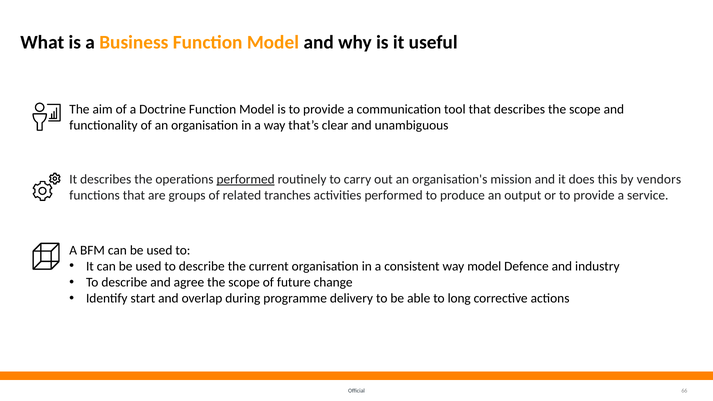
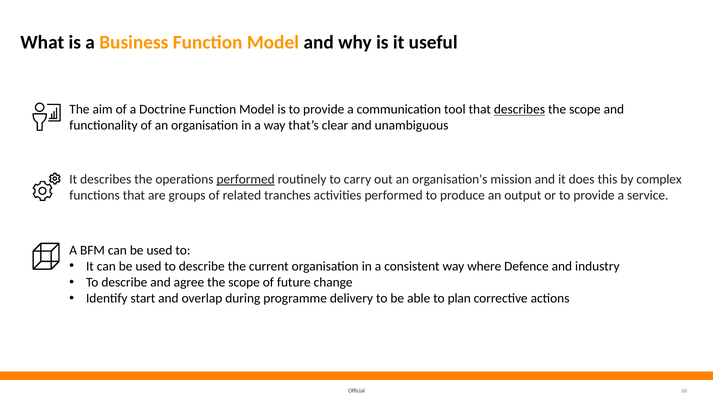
describes at (519, 109) underline: none -> present
vendors: vendors -> complex
way model: model -> where
long: long -> plan
